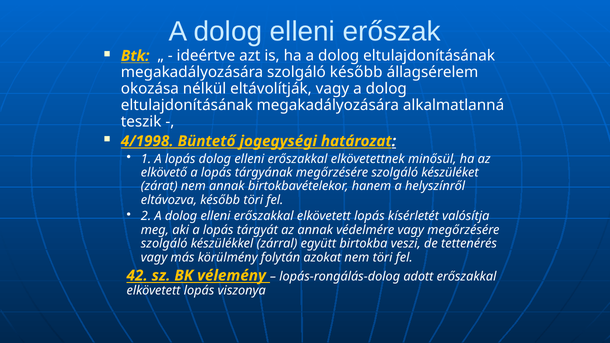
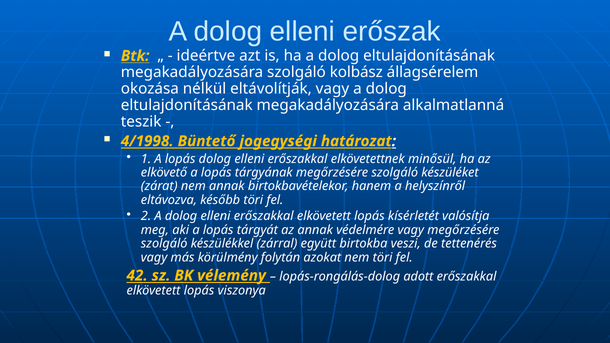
szolgáló később: később -> kolbász
